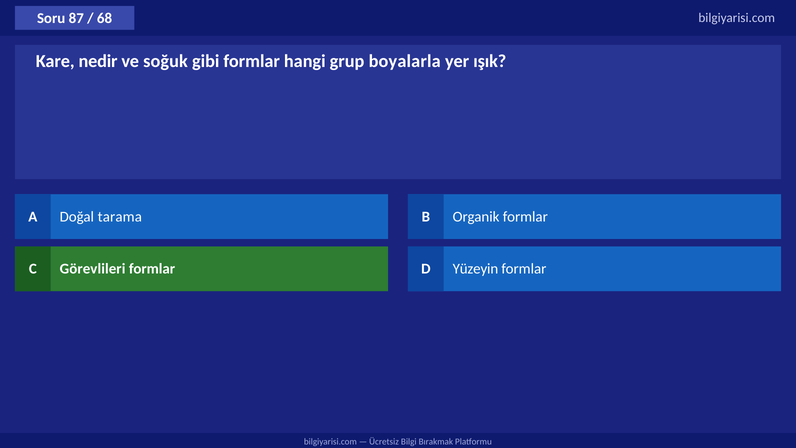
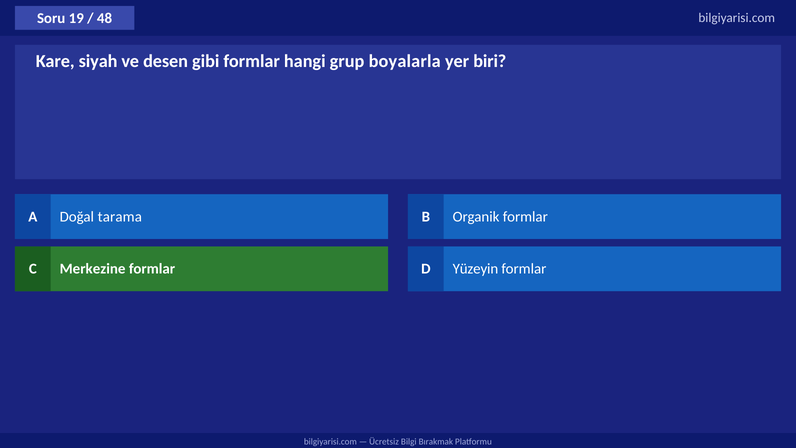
87: 87 -> 19
68: 68 -> 48
nedir: nedir -> siyah
soğuk: soğuk -> desen
ışık: ışık -> biri
Görevlileri: Görevlileri -> Merkezine
